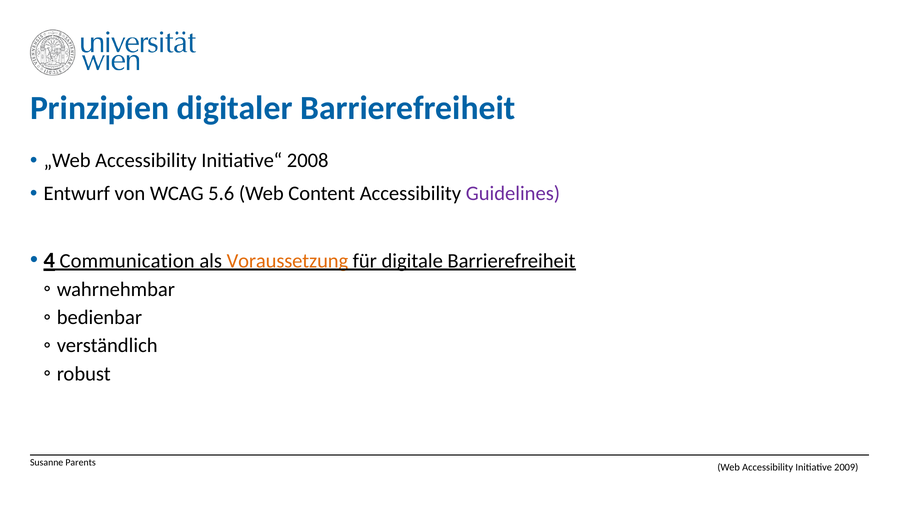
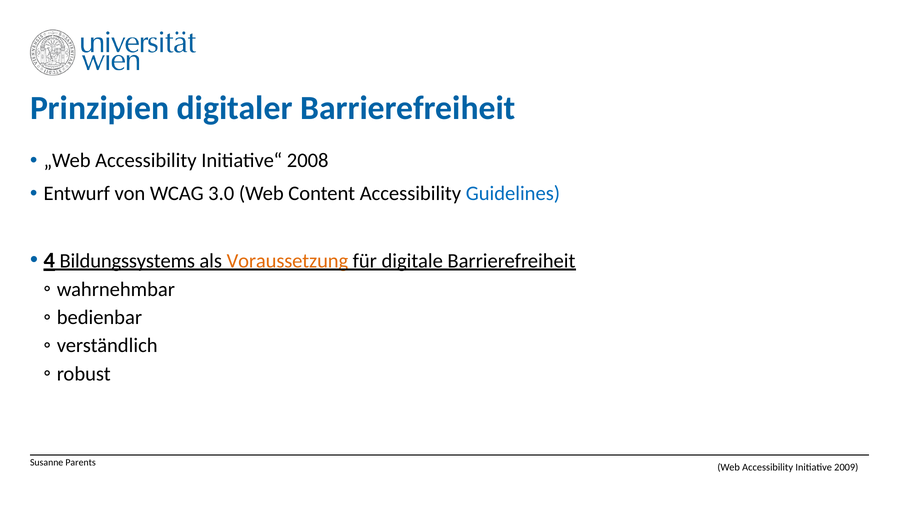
5.6: 5.6 -> 3.0
Guidelines colour: purple -> blue
Communication: Communication -> Bildungssystems
